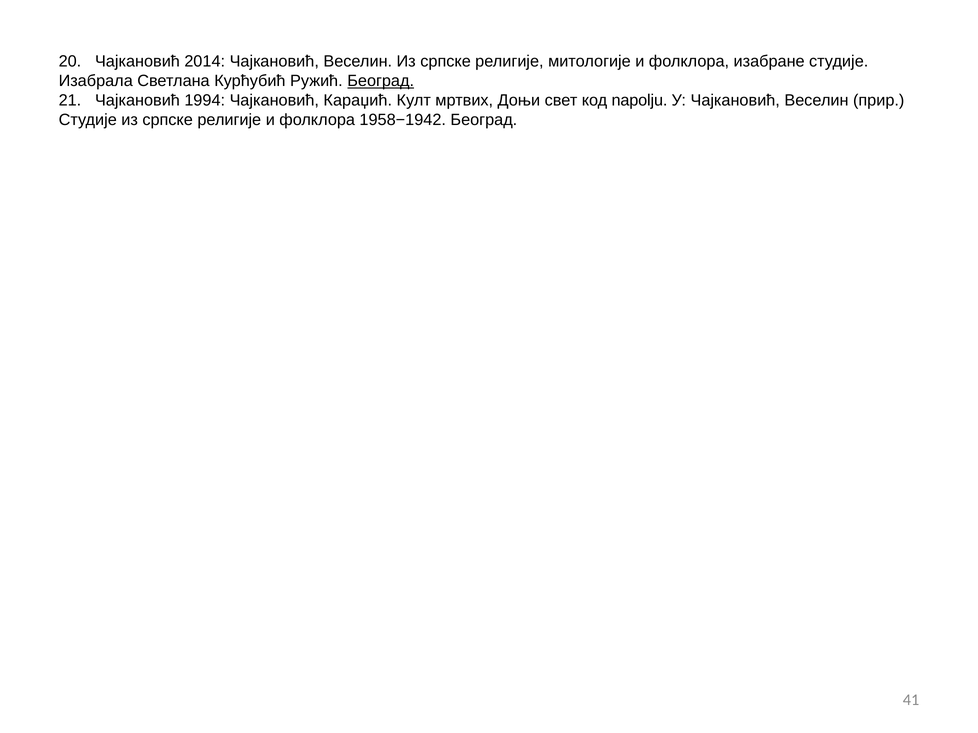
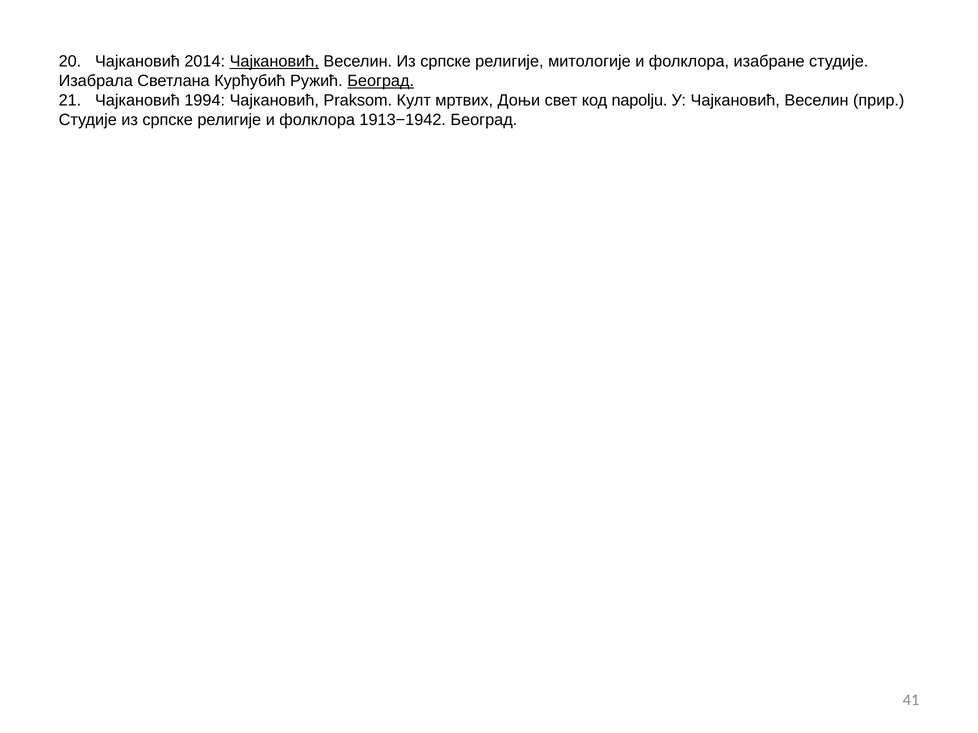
Чајкановић at (274, 62) underline: none -> present
Караџић: Караџић -> Praksom
1958−1942: 1958−1942 -> 1913−1942
